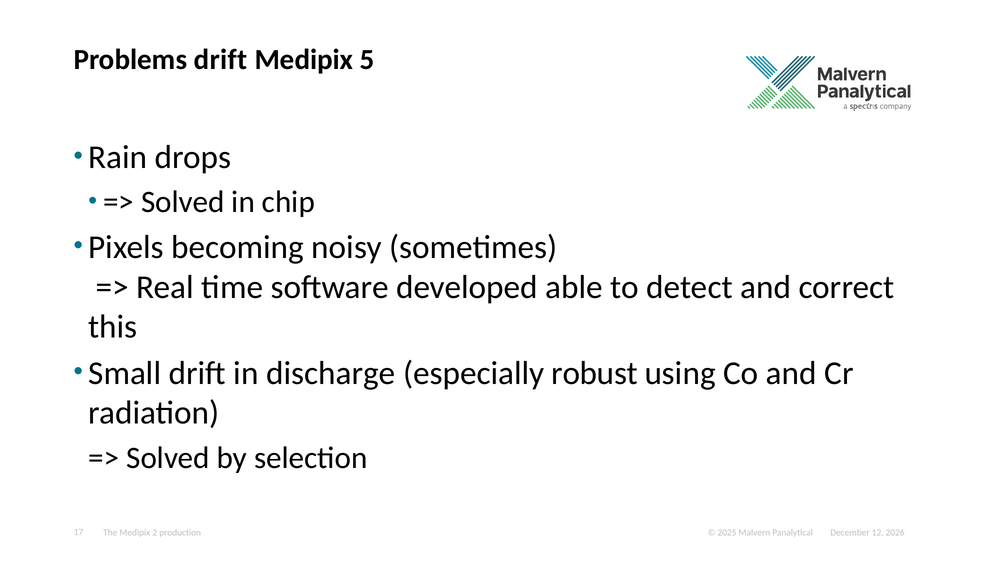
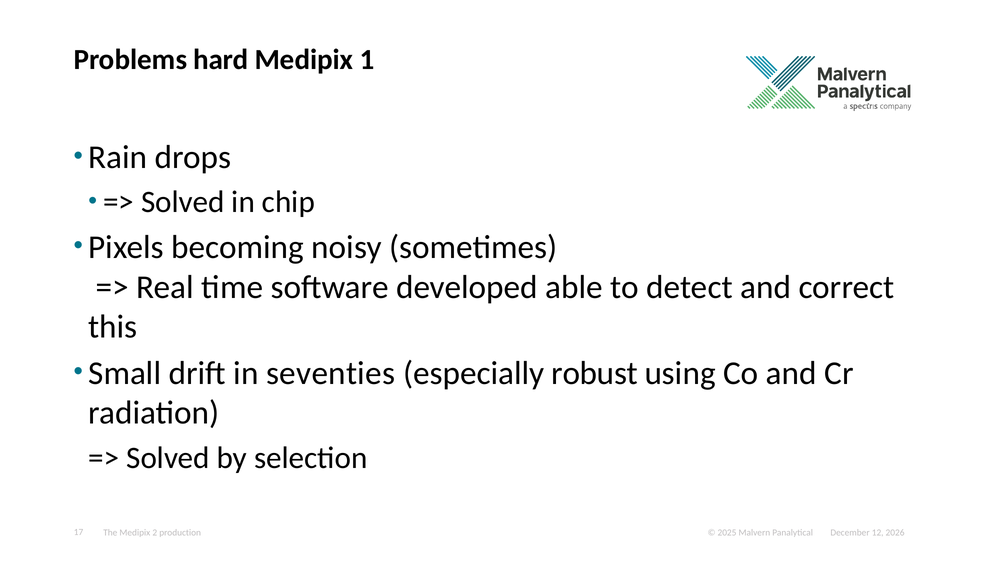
Problems drift: drift -> hard
5: 5 -> 1
discharge: discharge -> seventies
